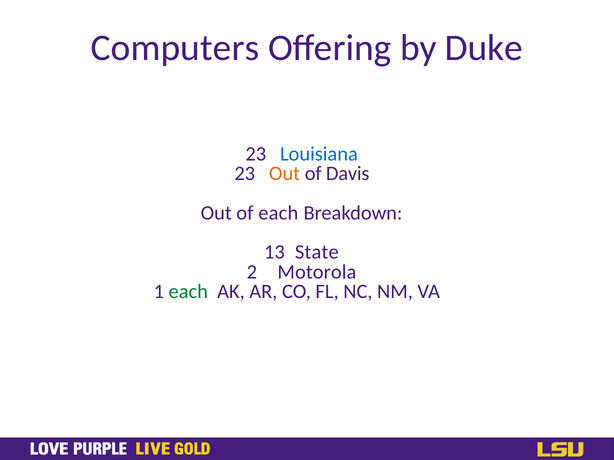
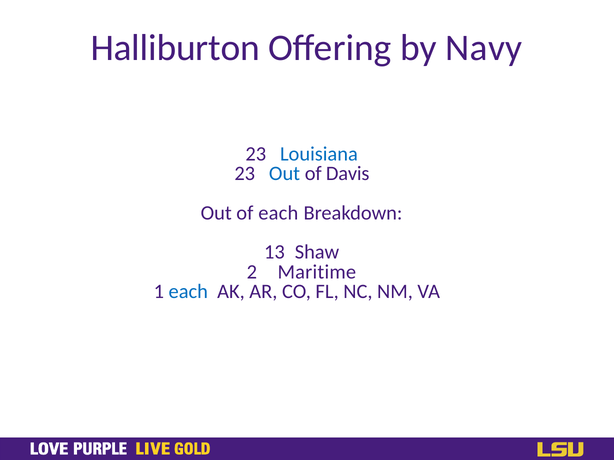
Computers: Computers -> Halliburton
Duke: Duke -> Navy
Out at (285, 174) colour: orange -> blue
State: State -> Shaw
Motorola: Motorola -> Maritime
each at (188, 292) colour: green -> blue
